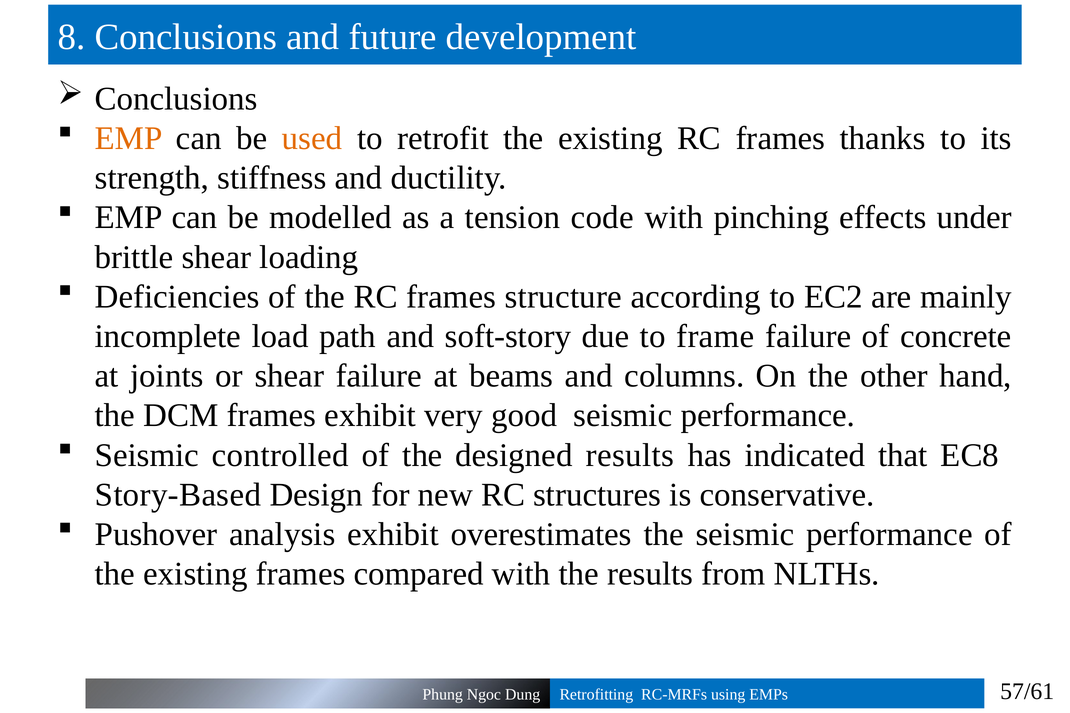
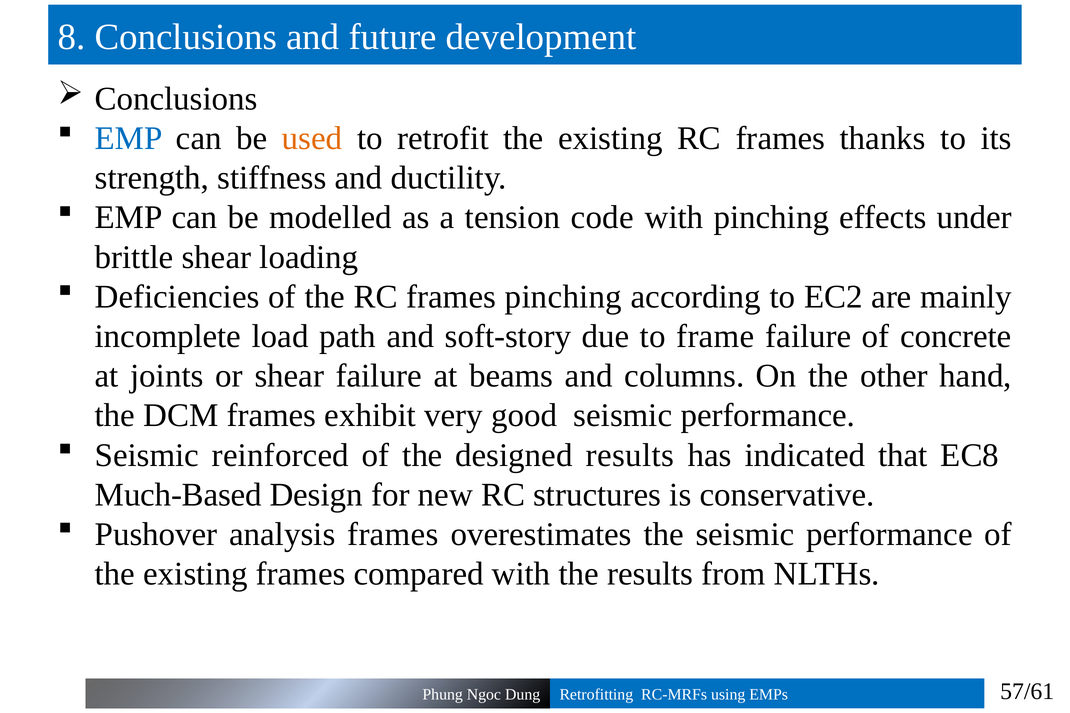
EMP at (129, 138) colour: orange -> blue
frames structure: structure -> pinching
controlled: controlled -> reinforced
Story-Based: Story-Based -> Much-Based
analysis exhibit: exhibit -> frames
